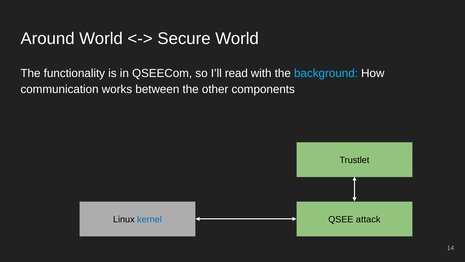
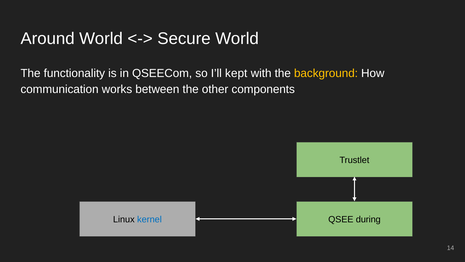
read: read -> kept
background colour: light blue -> yellow
attack: attack -> during
